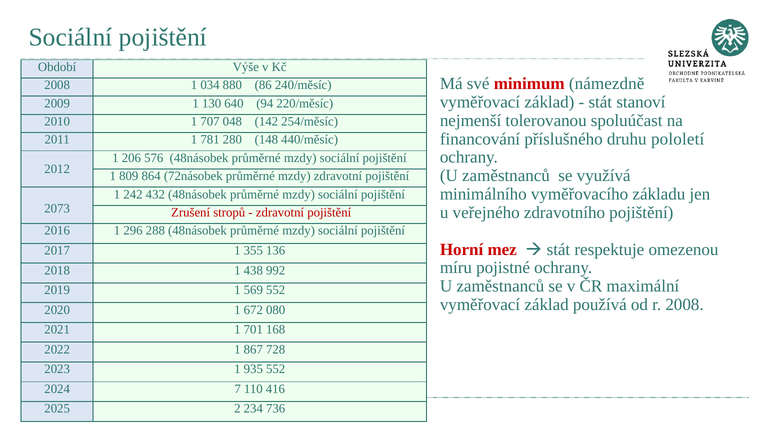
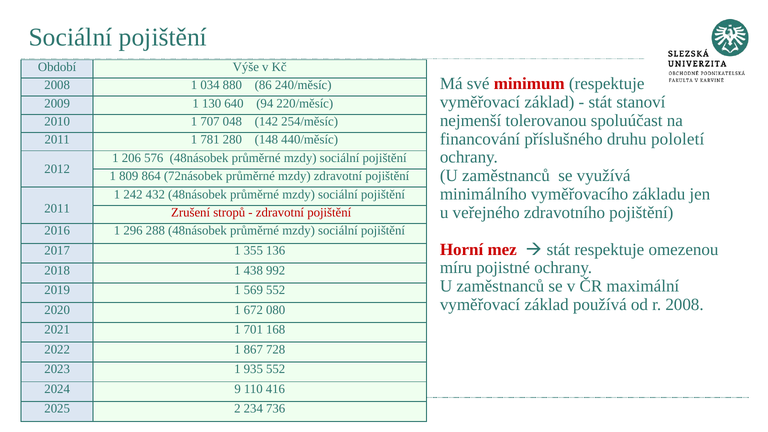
minimum námezdně: námezdně -> respektuje
2073 at (57, 209): 2073 -> 2011
7: 7 -> 9
